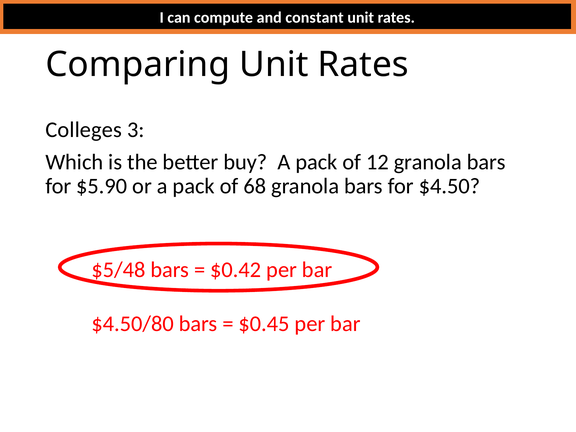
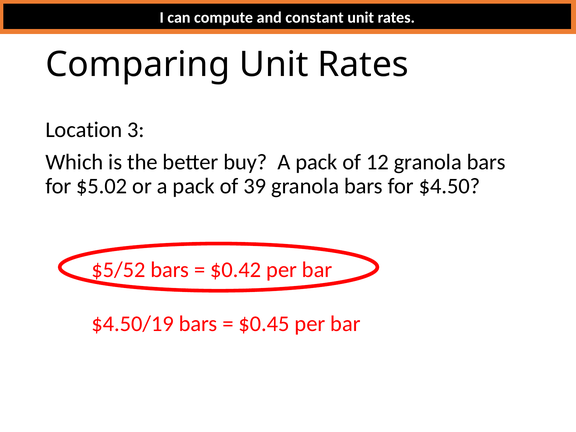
Colleges: Colleges -> Location
$5.90: $5.90 -> $5.02
68: 68 -> 39
$5/48: $5/48 -> $5/52
$4.50/80: $4.50/80 -> $4.50/19
